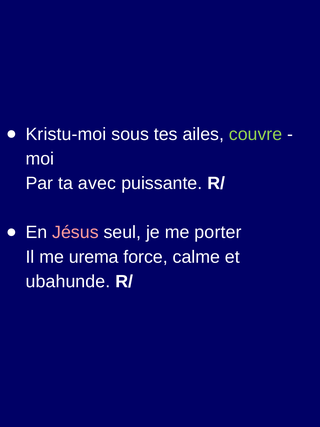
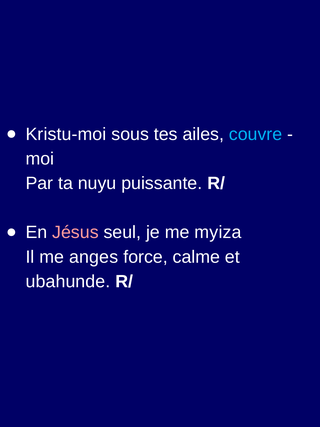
couvre colour: light green -> light blue
avec: avec -> nuyu
porter: porter -> myiza
urema: urema -> anges
